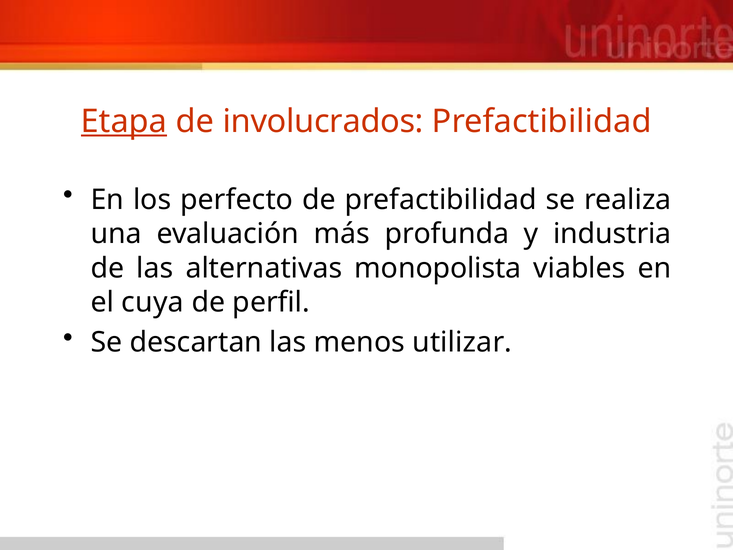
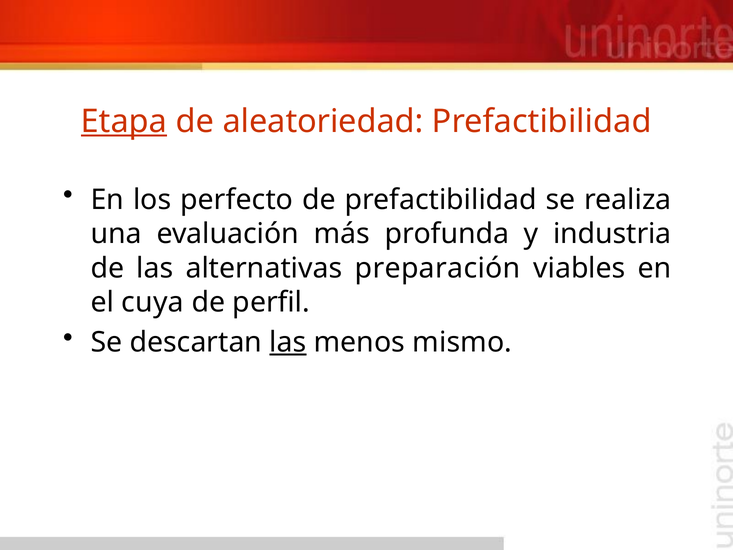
involucrados: involucrados -> aleatoriedad
monopolista: monopolista -> preparación
las at (288, 342) underline: none -> present
utilizar: utilizar -> mismo
